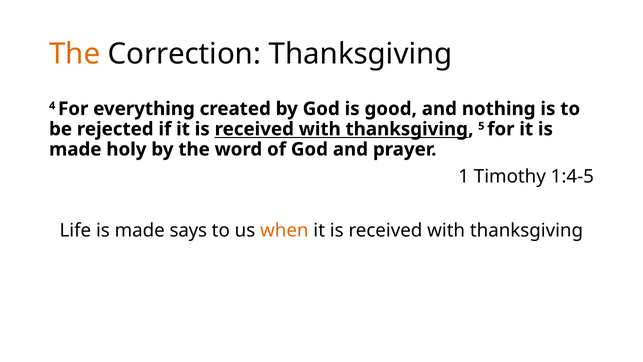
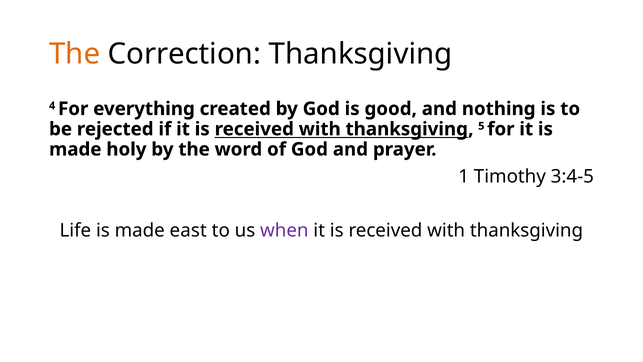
1:4-5: 1:4-5 -> 3:4-5
says: says -> east
when colour: orange -> purple
